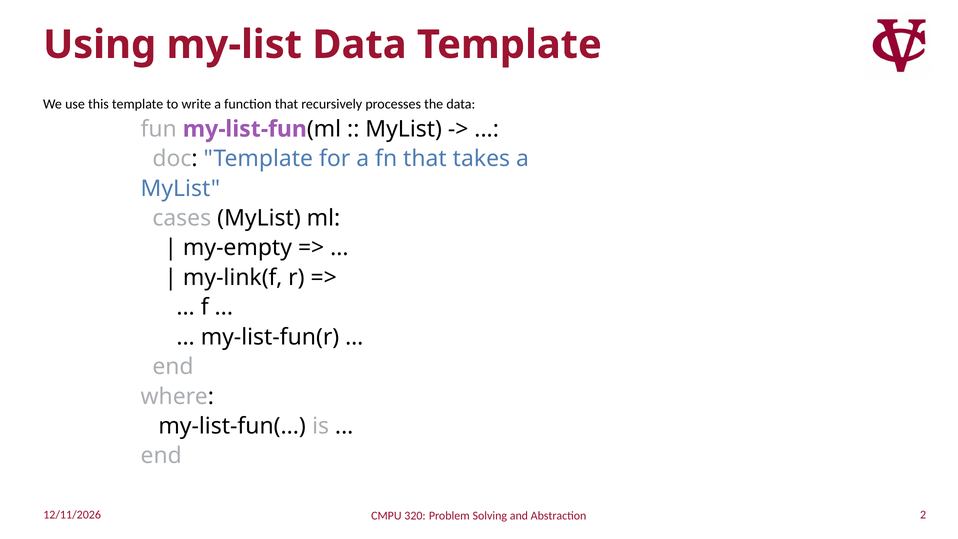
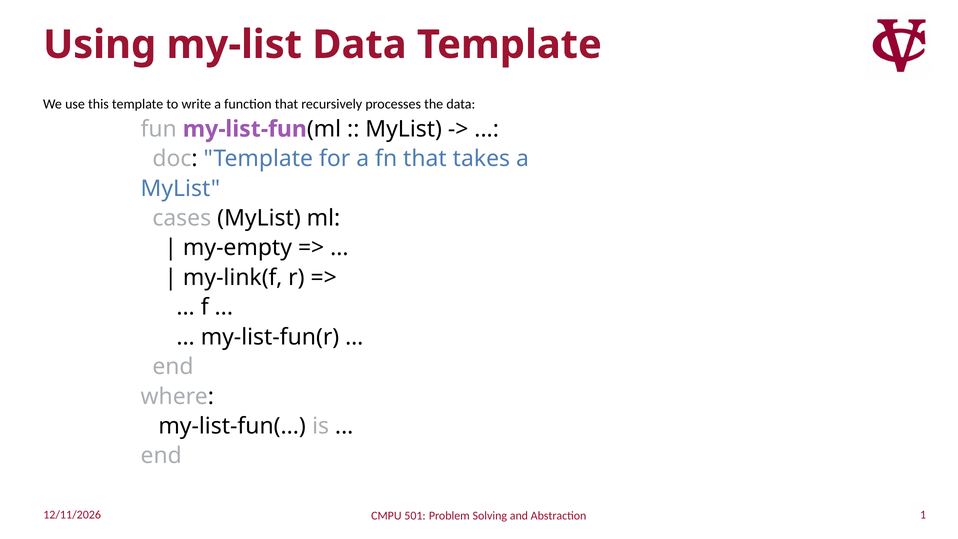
2: 2 -> 1
320: 320 -> 501
